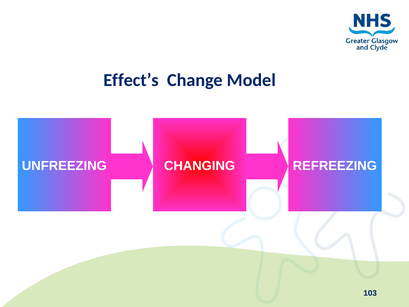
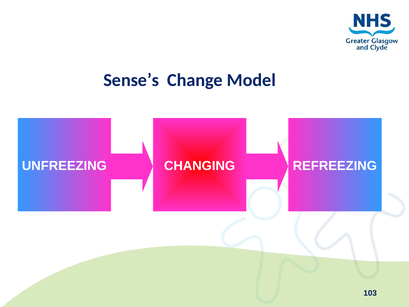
Effect’s: Effect’s -> Sense’s
